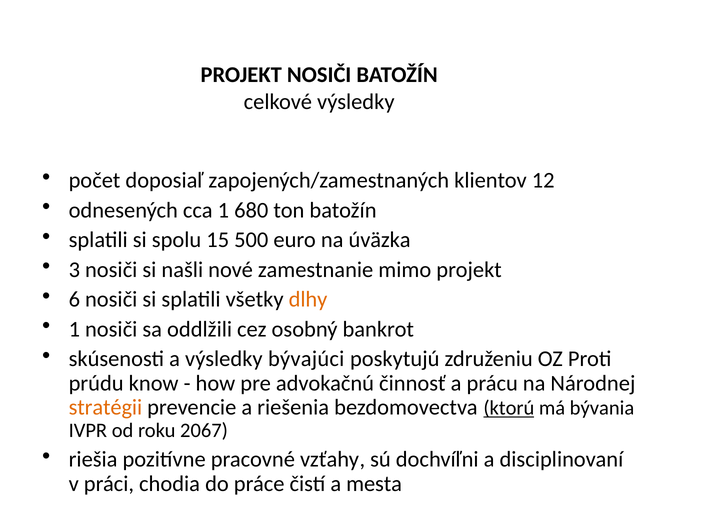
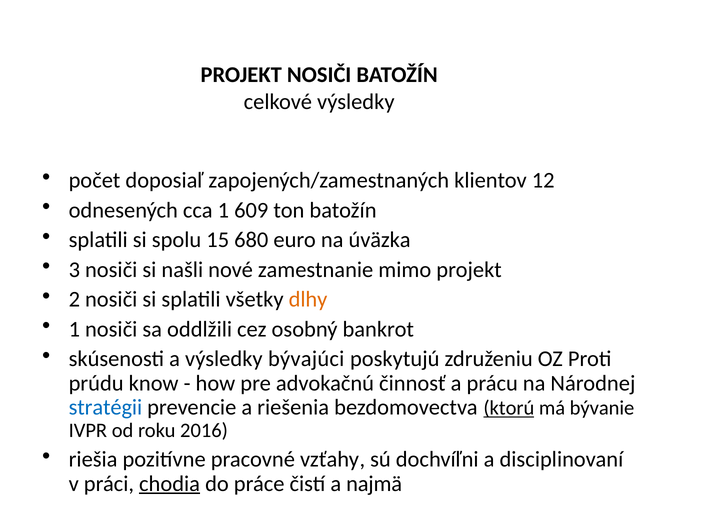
680: 680 -> 609
500: 500 -> 680
6: 6 -> 2
stratégii colour: orange -> blue
bývania: bývania -> bývanie
2067: 2067 -> 2016
chodia underline: none -> present
mesta: mesta -> najmä
